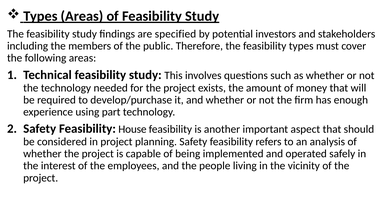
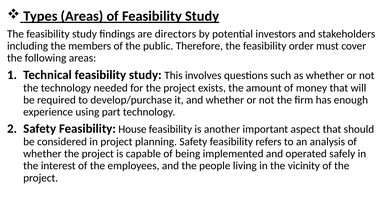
specified: specified -> directors
feasibility types: types -> order
